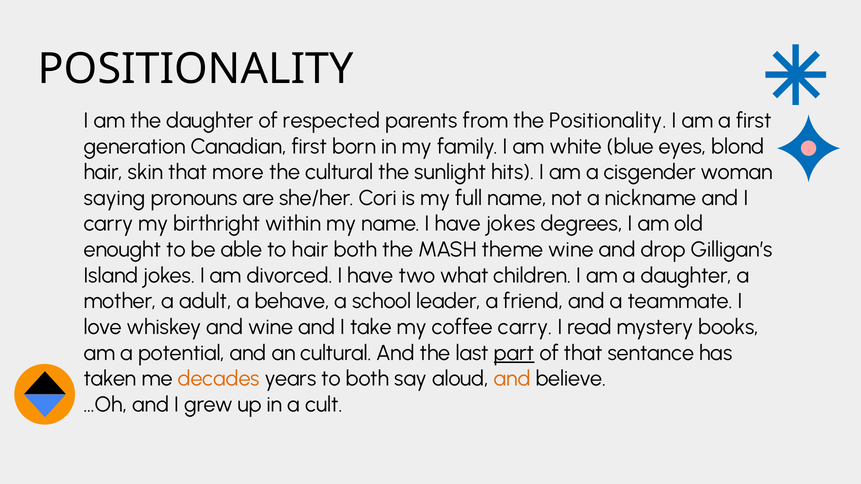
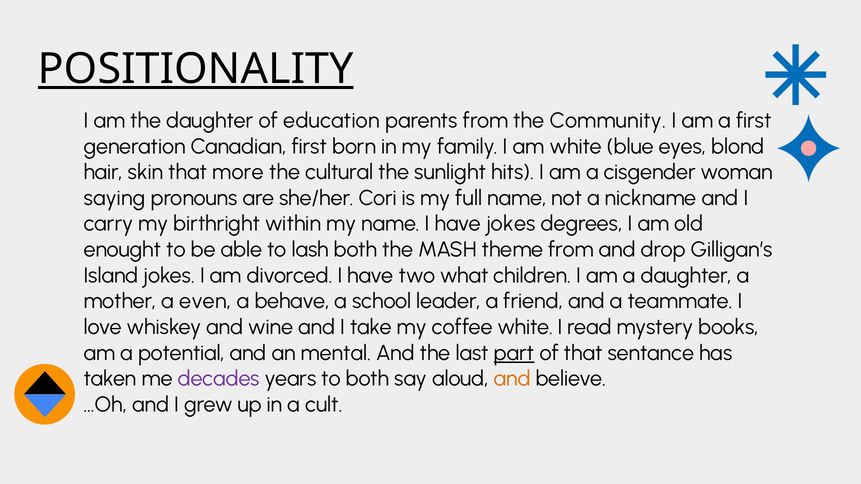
POSITIONALITY at (196, 69) underline: none -> present
respected: respected -> education
the Positionality: Positionality -> Community
to hair: hair -> lash
theme wine: wine -> from
adult: adult -> even
coffee carry: carry -> white
an cultural: cultural -> mental
decades colour: orange -> purple
